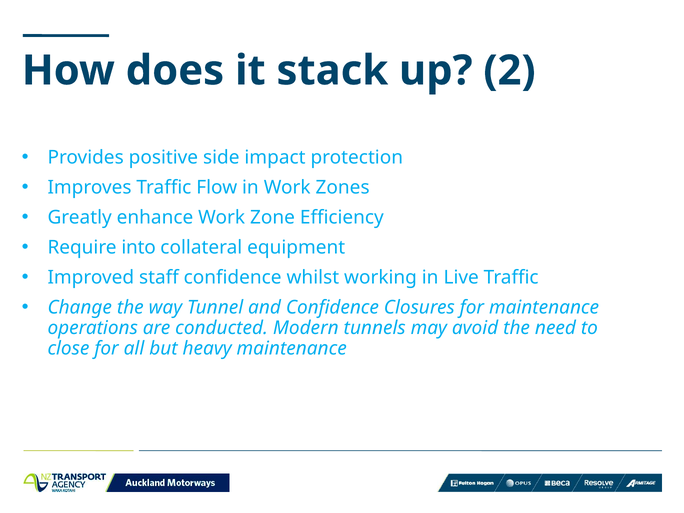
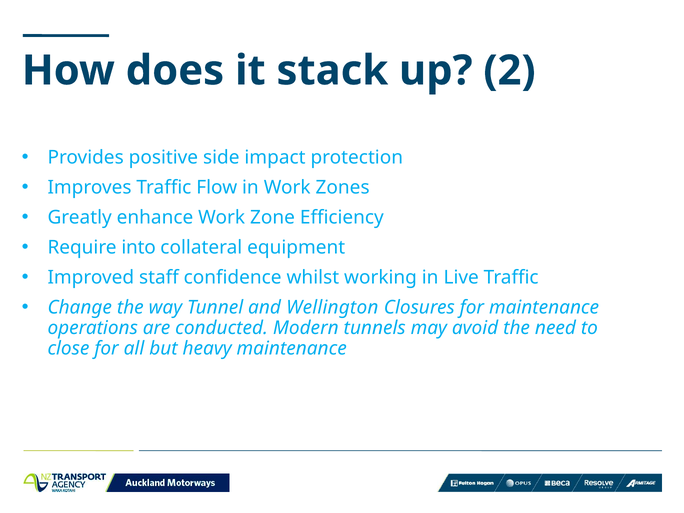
and Confidence: Confidence -> Wellington
